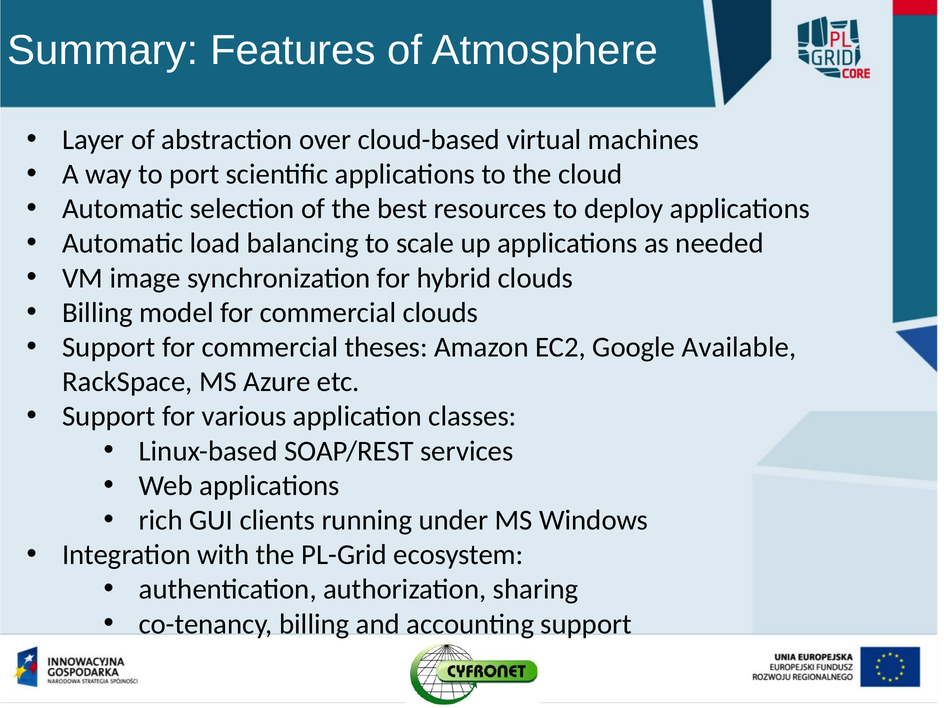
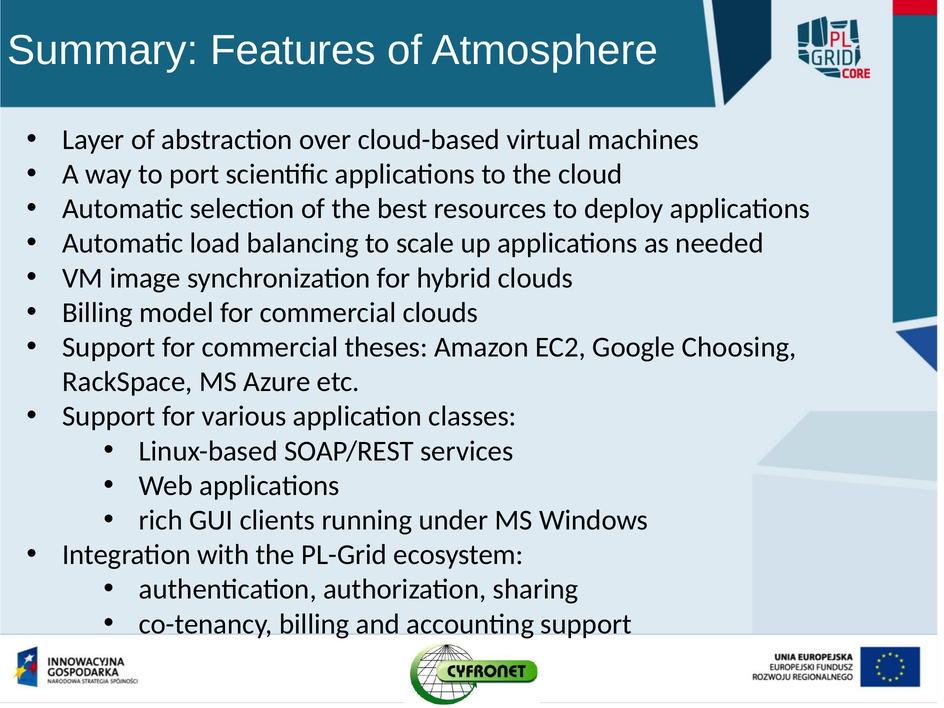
Available: Available -> Choosing
